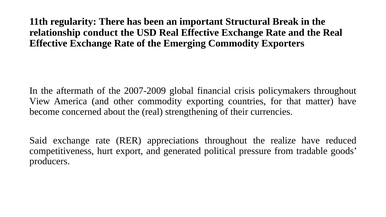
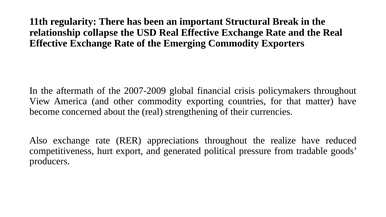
conduct: conduct -> collapse
Said: Said -> Also
